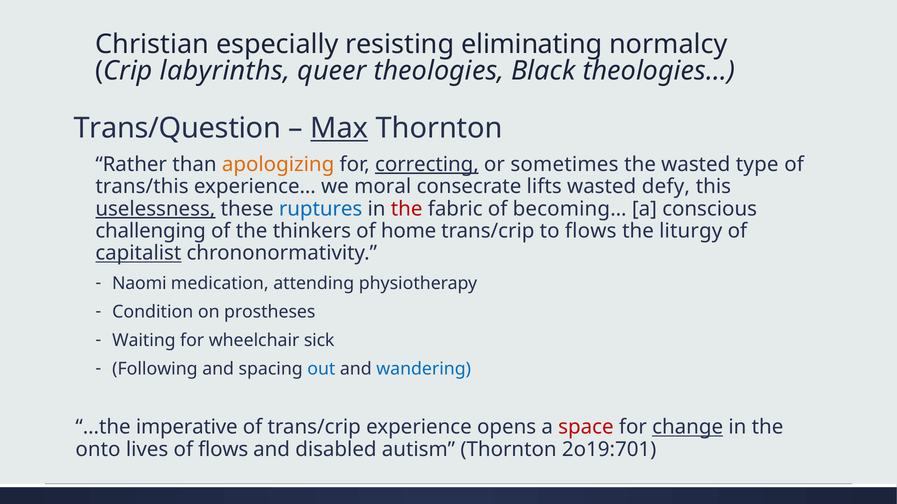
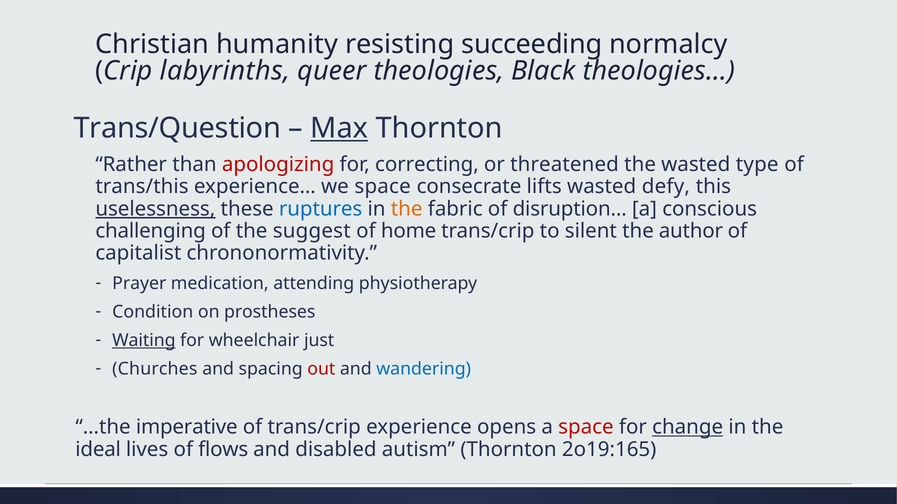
especially: especially -> humanity
eliminating: eliminating -> succeeding
apologizing colour: orange -> red
correcting underline: present -> none
sometimes: sometimes -> threatened
we moral: moral -> space
the at (407, 209) colour: red -> orange
becoming…: becoming… -> disruption…
thinkers: thinkers -> suggest
to flows: flows -> silent
liturgy: liturgy -> author
capitalist underline: present -> none
Naomi: Naomi -> Prayer
Waiting underline: none -> present
sick: sick -> just
Following: Following -> Churches
out colour: blue -> red
onto: onto -> ideal
2o19:701: 2o19:701 -> 2o19:165
